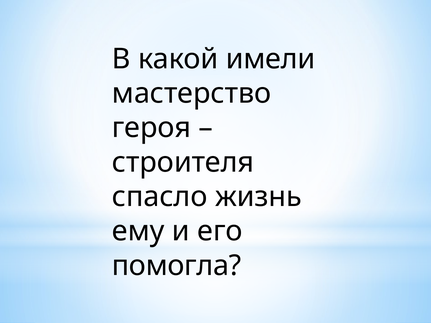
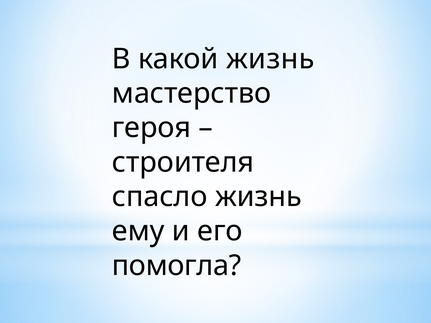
какой имели: имели -> жизнь
